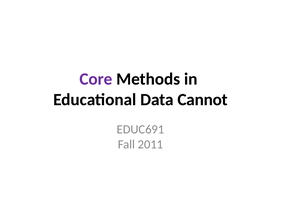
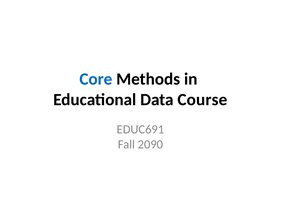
Core colour: purple -> blue
Cannot: Cannot -> Course
2011: 2011 -> 2090
